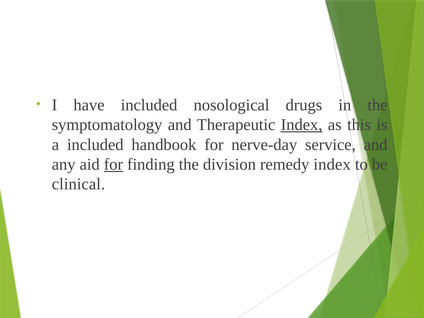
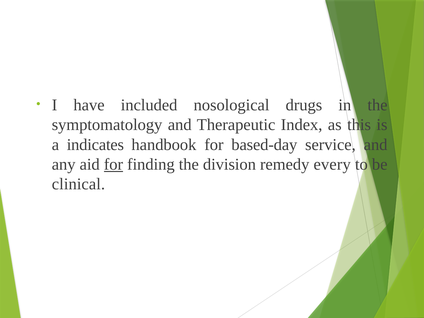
Index at (302, 125) underline: present -> none
a included: included -> indicates
nerve-day: nerve-day -> based-day
remedy index: index -> every
